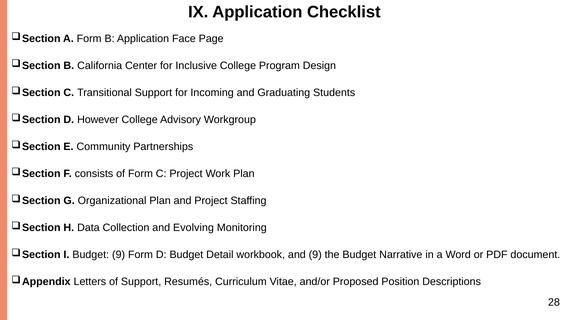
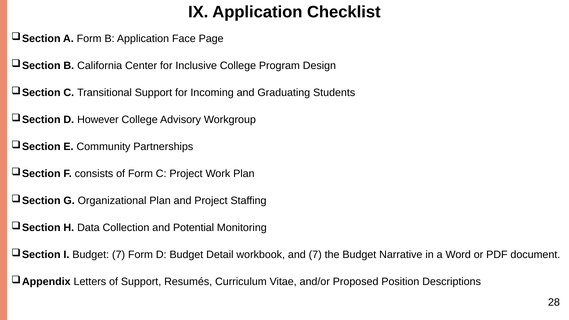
Evolving: Evolving -> Potential
Budget 9: 9 -> 7
and 9: 9 -> 7
